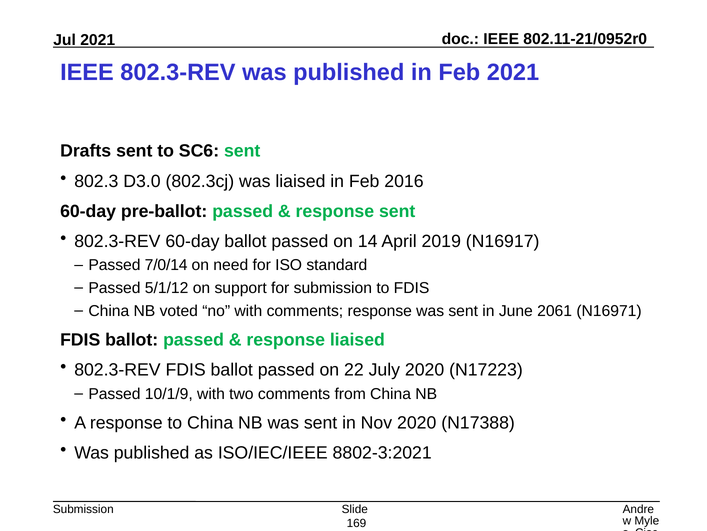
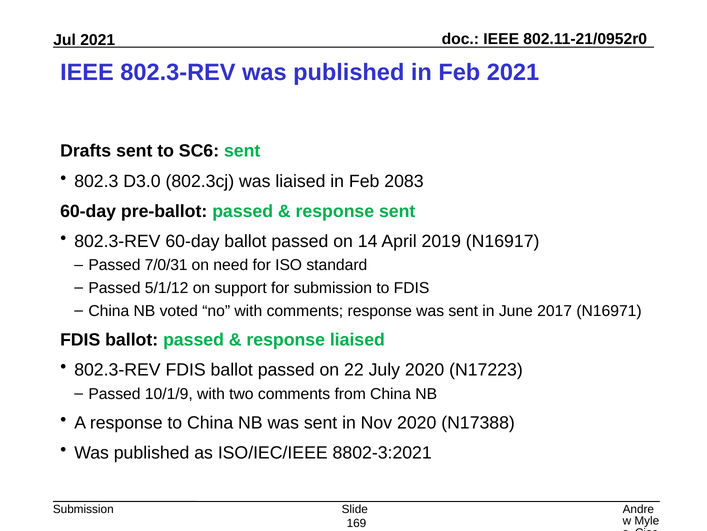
2016: 2016 -> 2083
7/0/14: 7/0/14 -> 7/0/31
2061: 2061 -> 2017
